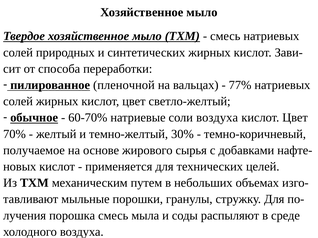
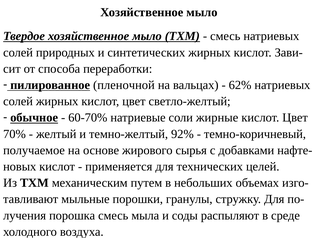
77%: 77% -> 62%
соли воздуха: воздуха -> жирные
30%: 30% -> 92%
